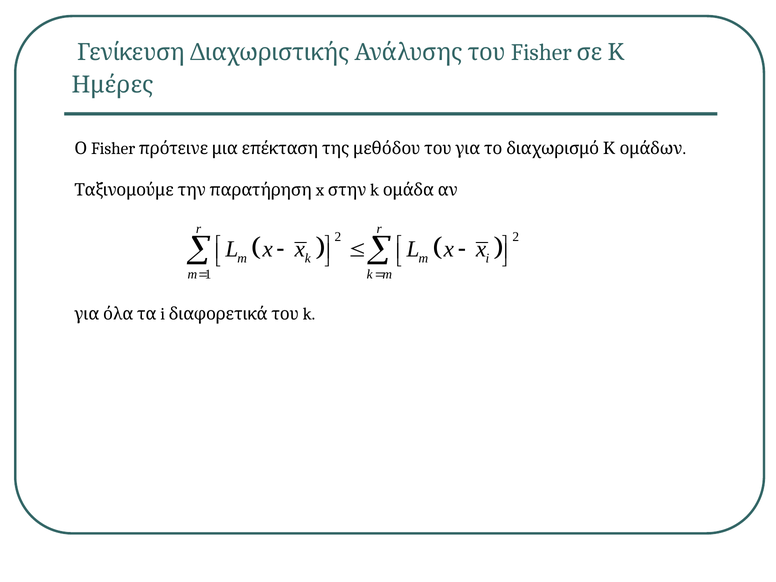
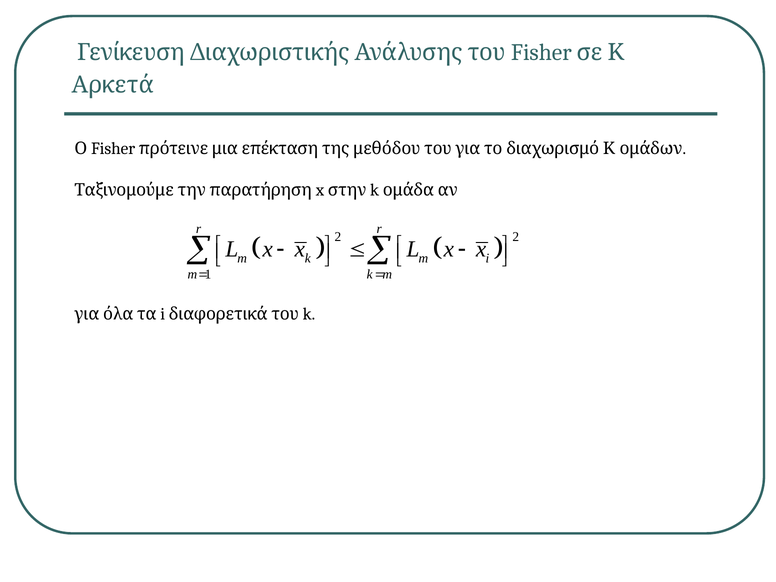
Ημέρες: Ημέρες -> Αρκετά
